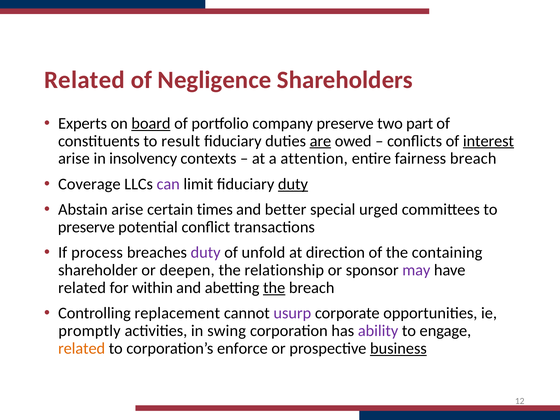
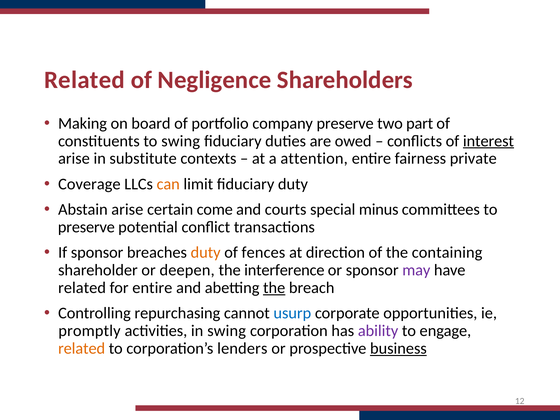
Experts: Experts -> Making
board underline: present -> none
to result: result -> swing
are underline: present -> none
insolvency: insolvency -> substitute
fairness breach: breach -> private
can colour: purple -> orange
duty at (293, 184) underline: present -> none
times: times -> come
better: better -> courts
urged: urged -> minus
If process: process -> sponsor
duty at (206, 252) colour: purple -> orange
unfold: unfold -> fences
relationship: relationship -> interference
for within: within -> entire
replacement: replacement -> repurchasing
usurp colour: purple -> blue
enforce: enforce -> lenders
